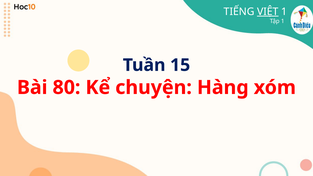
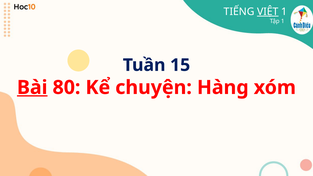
Bài underline: none -> present
